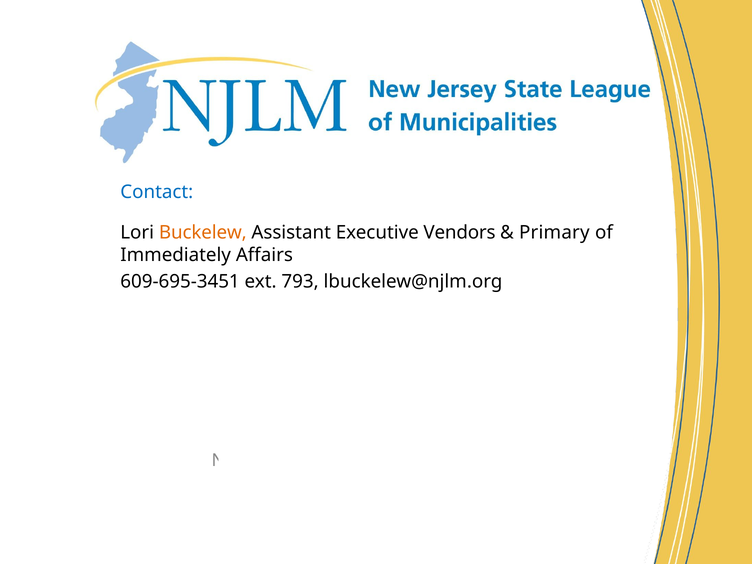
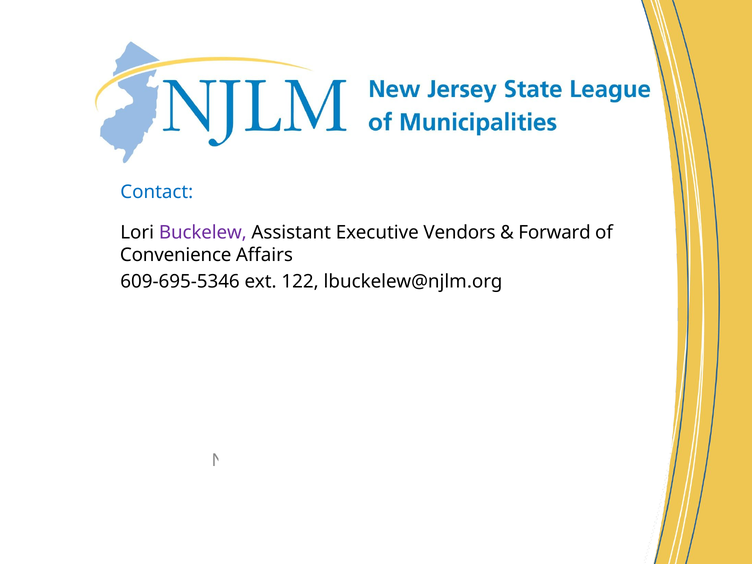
Buckelew colour: orange -> purple
Primary: Primary -> Forward
Immediately: Immediately -> Convenience
609-695-3451: 609-695-3451 -> 609-695-5346
793: 793 -> 122
